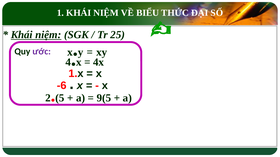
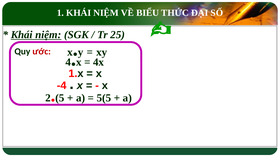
ước colour: purple -> red
-6: -6 -> -4
9(5: 9(5 -> 5(5
